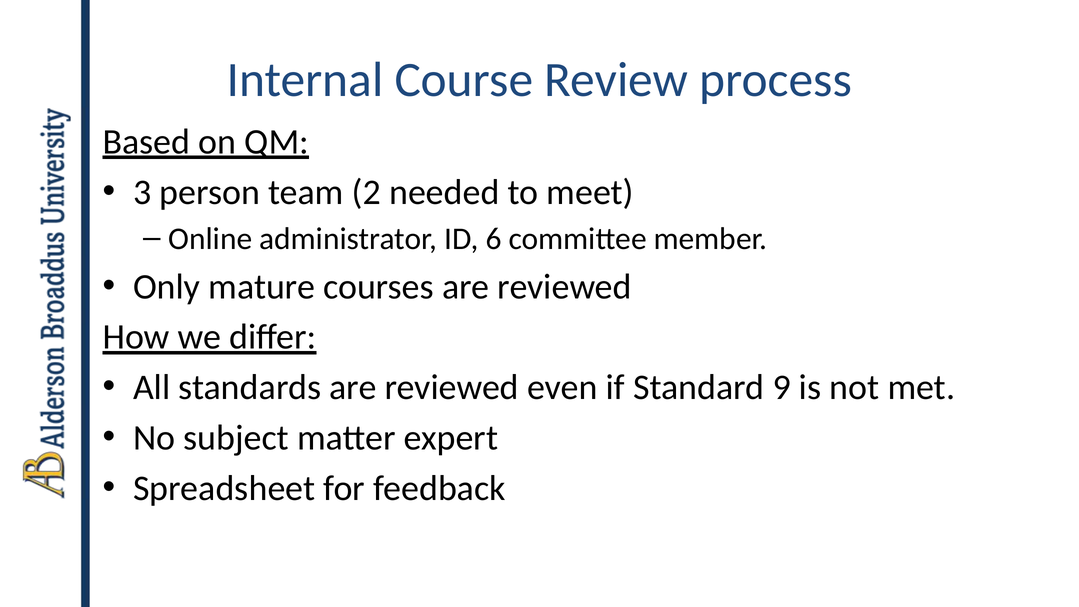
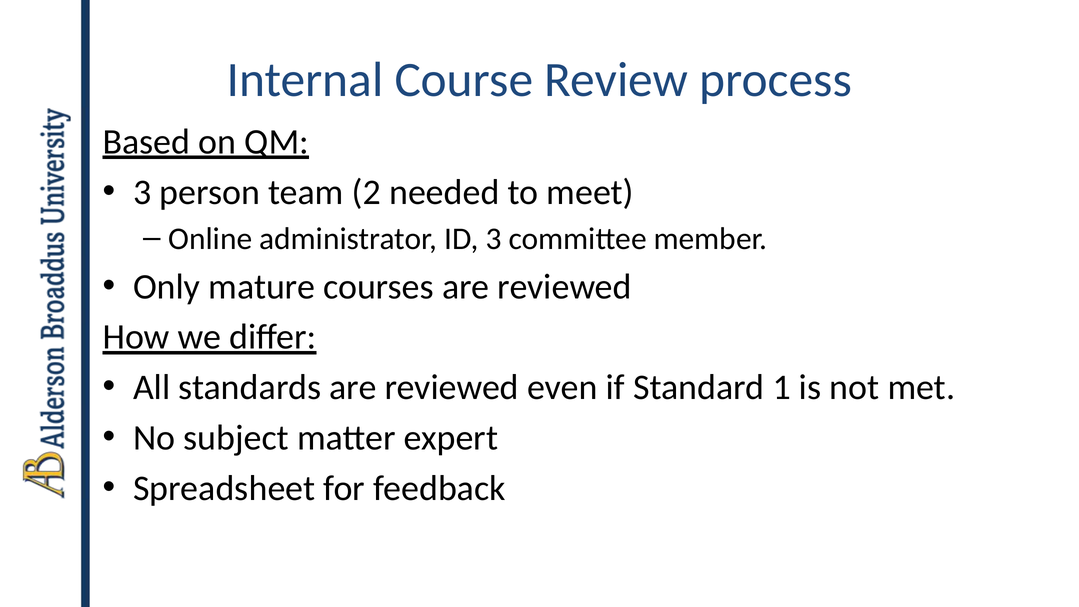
ID 6: 6 -> 3
9: 9 -> 1
